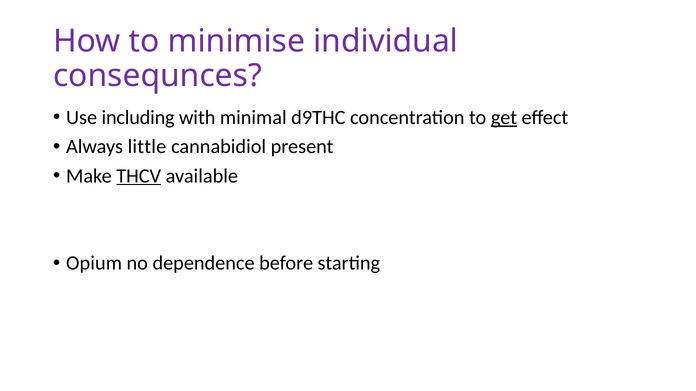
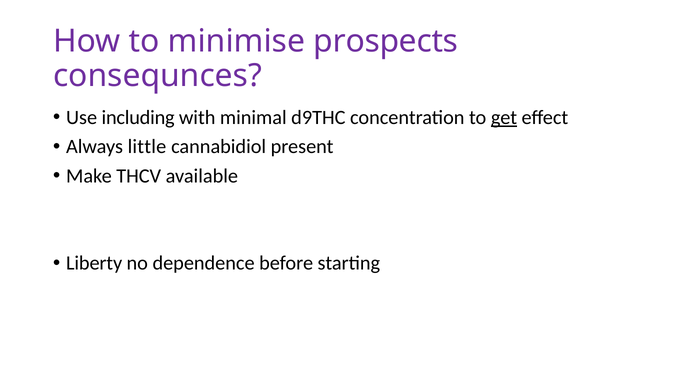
individual: individual -> prospects
THCV underline: present -> none
Opium: Opium -> Liberty
